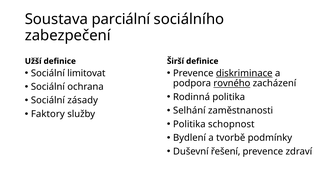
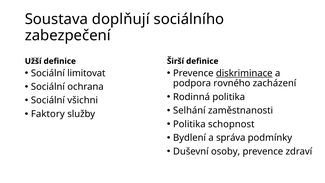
parciální: parciální -> doplňují
rovného underline: present -> none
zásady: zásady -> všichni
tvorbě: tvorbě -> správa
řešení: řešení -> osoby
